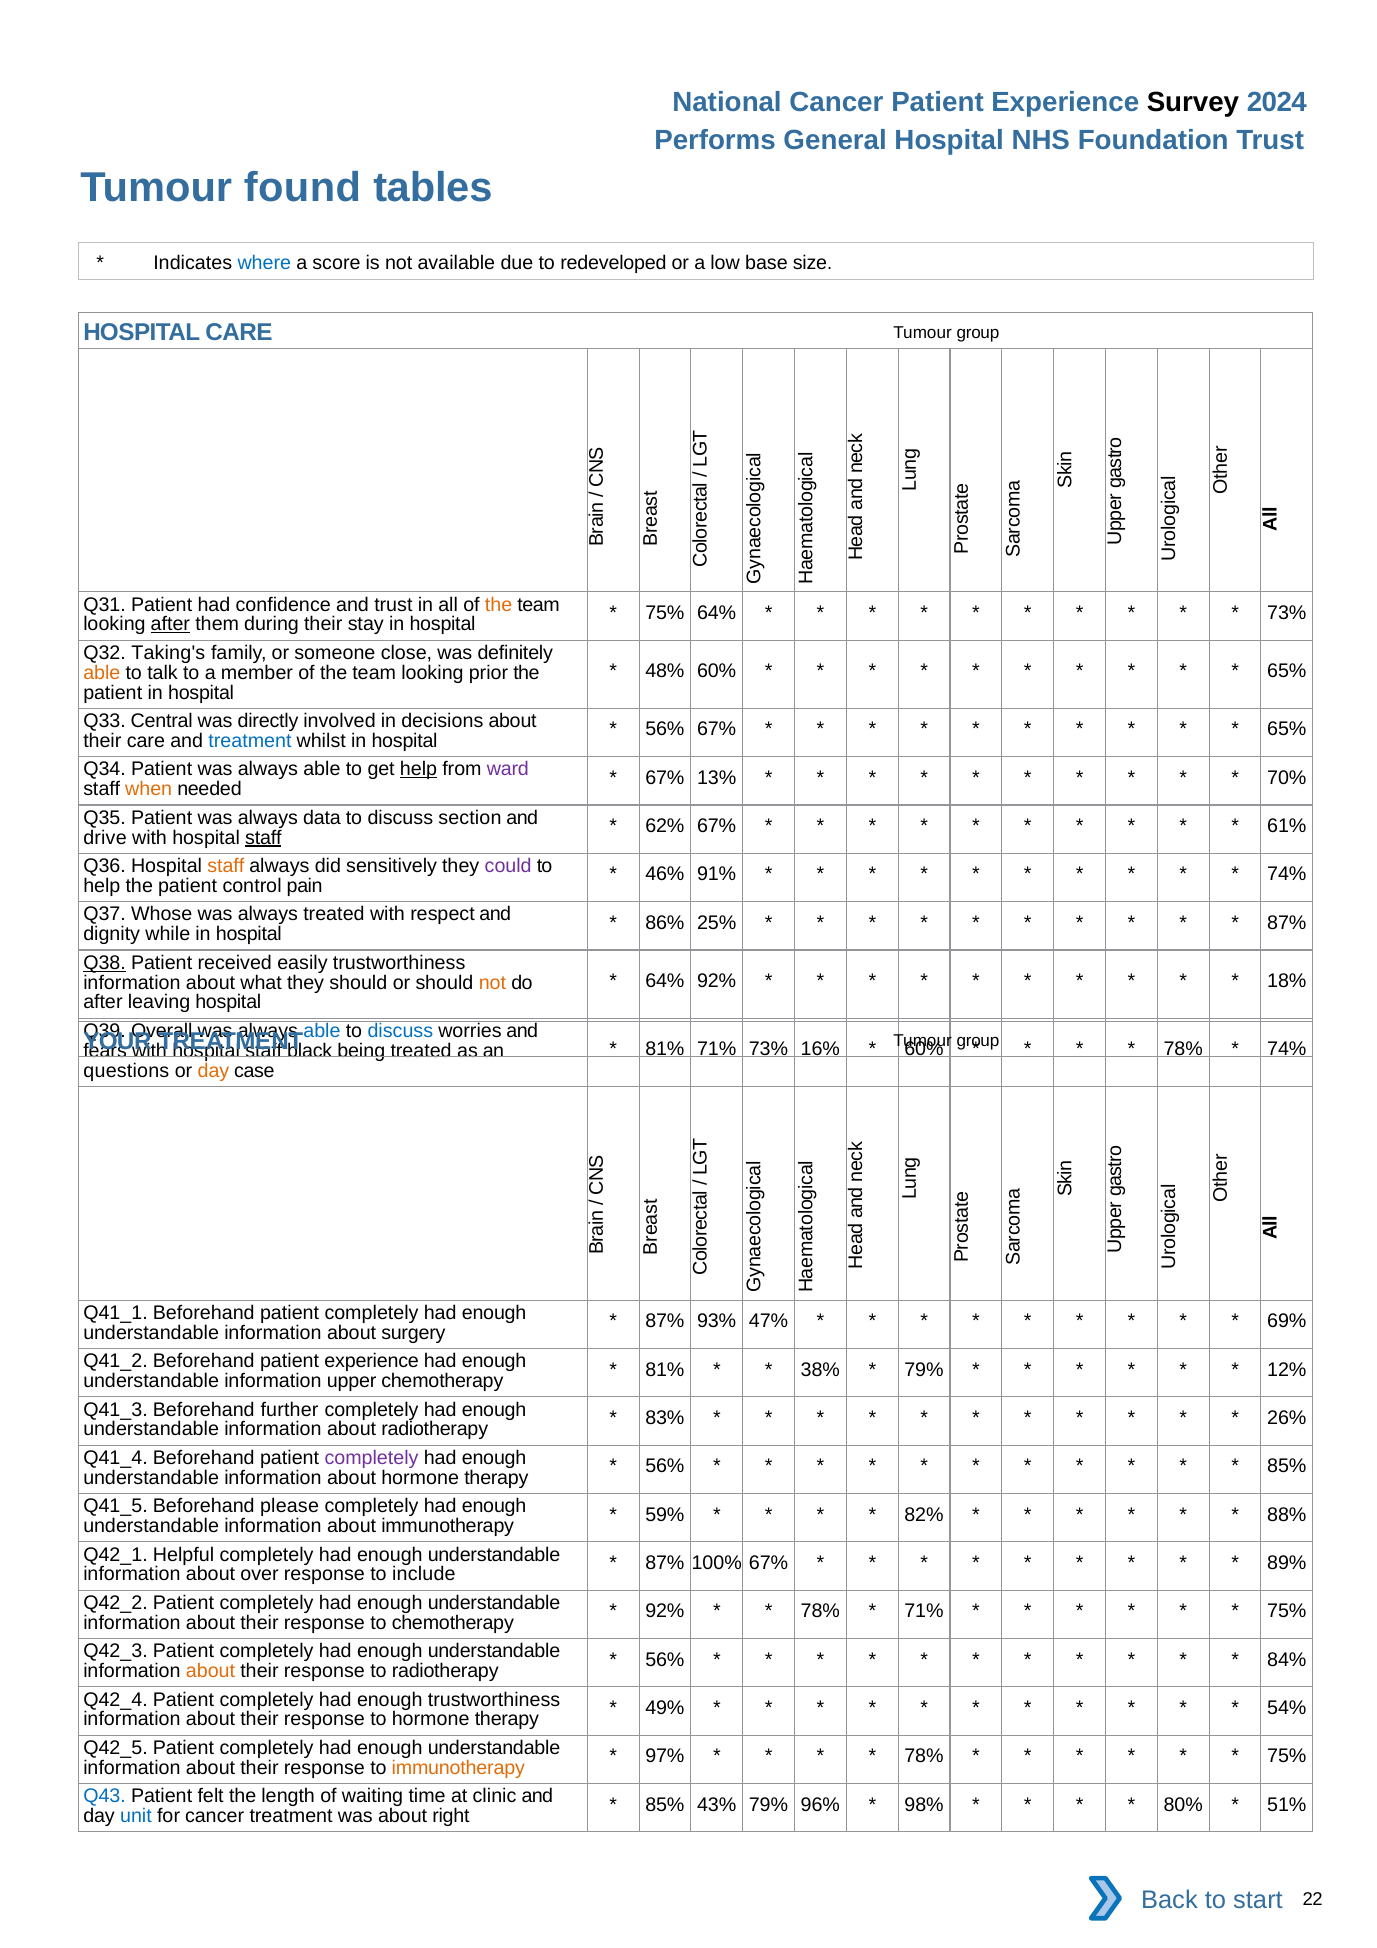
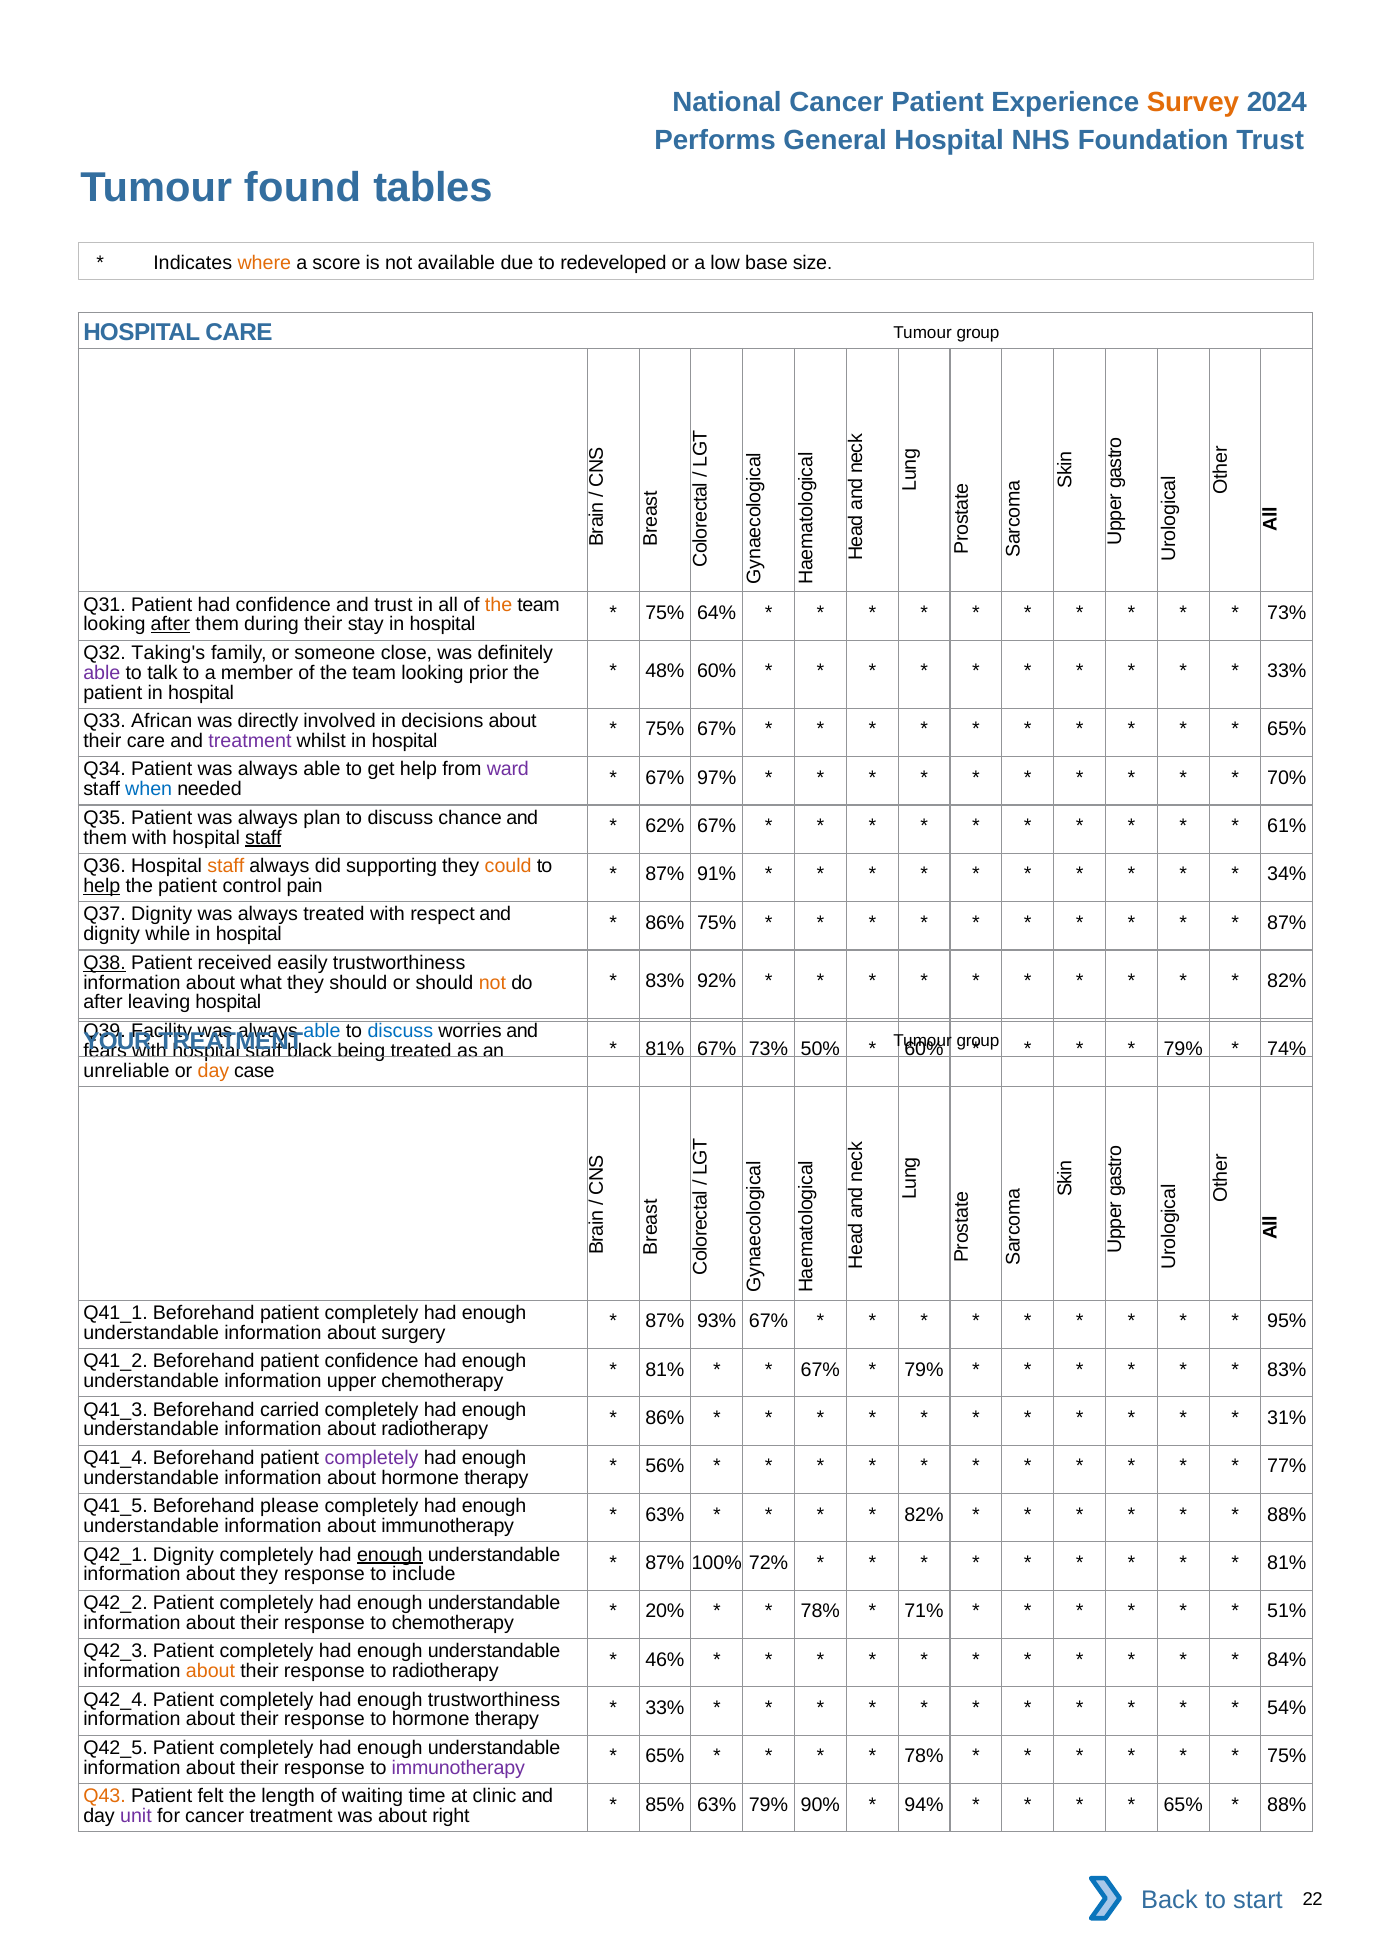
Survey colour: black -> orange
where colour: blue -> orange
65% at (1287, 671): 65% -> 33%
able at (102, 673) colour: orange -> purple
Central: Central -> African
56% at (665, 730): 56% -> 75%
treatment at (250, 741) colour: blue -> purple
help at (419, 770) underline: present -> none
13%: 13% -> 97%
when colour: orange -> blue
data: data -> plan
section: section -> chance
drive at (105, 838): drive -> them
sensitively: sensitively -> supporting
could colour: purple -> orange
46% at (665, 875): 46% -> 87%
74% at (1287, 875): 74% -> 34%
help at (102, 886) underline: none -> present
Q37 Whose: Whose -> Dignity
86% 25%: 25% -> 75%
64% at (665, 981): 64% -> 83%
18% at (1287, 981): 18% -> 82%
Overall: Overall -> Facility
81% 71%: 71% -> 67%
16%: 16% -> 50%
78% at (1183, 1050): 78% -> 79%
questions: questions -> unreliable
93% 47%: 47% -> 67%
69%: 69% -> 95%
Beforehand patient experience: experience -> confidence
38% at (820, 1370): 38% -> 67%
12% at (1287, 1370): 12% -> 83%
further: further -> carried
83% at (665, 1418): 83% -> 86%
26%: 26% -> 31%
85% at (1287, 1467): 85% -> 77%
59% at (665, 1515): 59% -> 63%
Helpful at (184, 1555): Helpful -> Dignity
enough at (390, 1555) underline: none -> present
100% 67%: 67% -> 72%
89% at (1287, 1563): 89% -> 81%
about over: over -> they
92% at (665, 1612): 92% -> 20%
75% at (1287, 1612): 75% -> 51%
56% at (665, 1660): 56% -> 46%
49% at (665, 1708): 49% -> 33%
97% at (665, 1757): 97% -> 65%
immunotherapy at (458, 1768) colour: orange -> purple
Q43 colour: blue -> orange
85% 43%: 43% -> 63%
96%: 96% -> 90%
98%: 98% -> 94%
80% at (1183, 1805): 80% -> 65%
51% at (1287, 1805): 51% -> 88%
unit colour: blue -> purple
